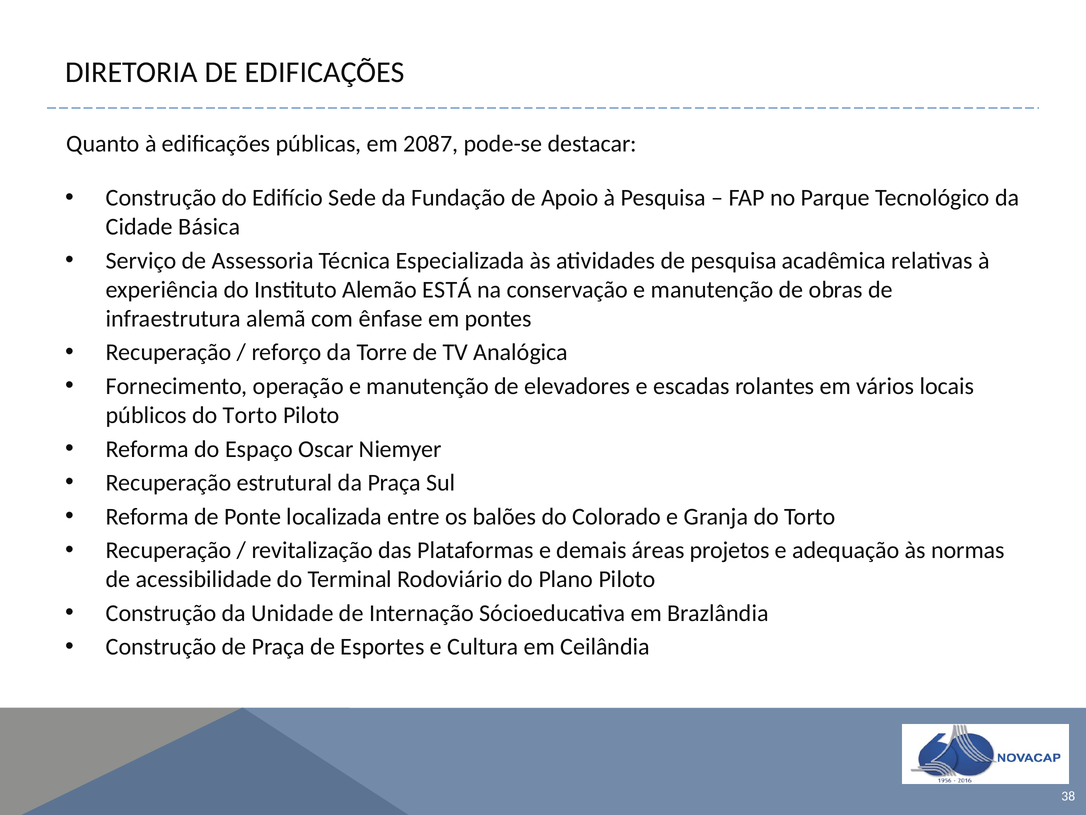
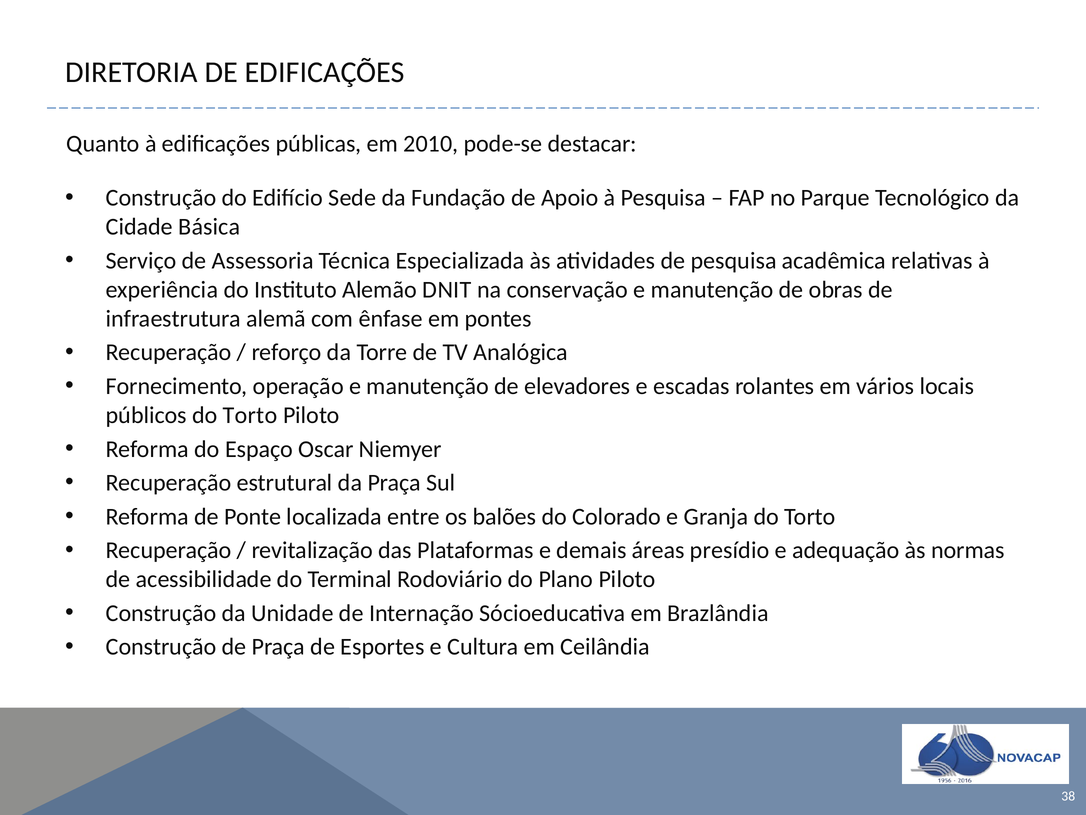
2087: 2087 -> 2010
ESTÁ: ESTÁ -> DNIT
projetos: projetos -> presídio
